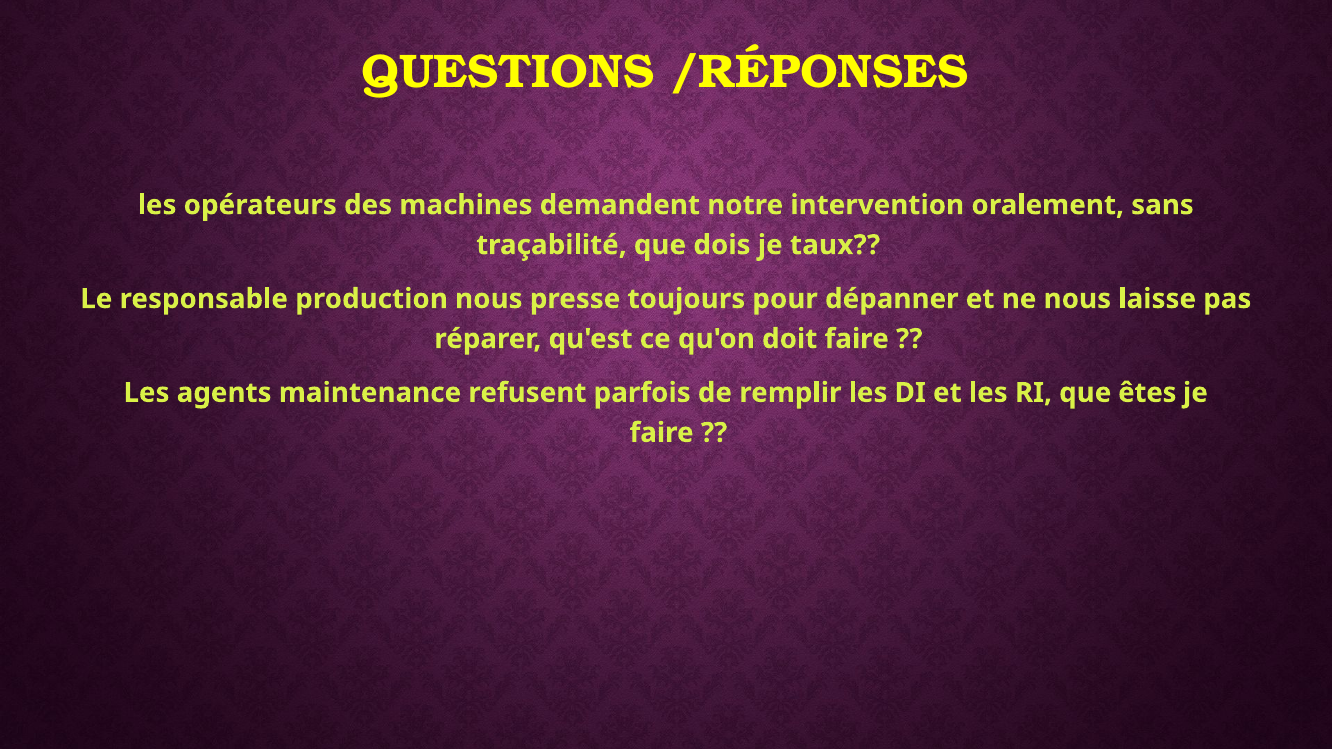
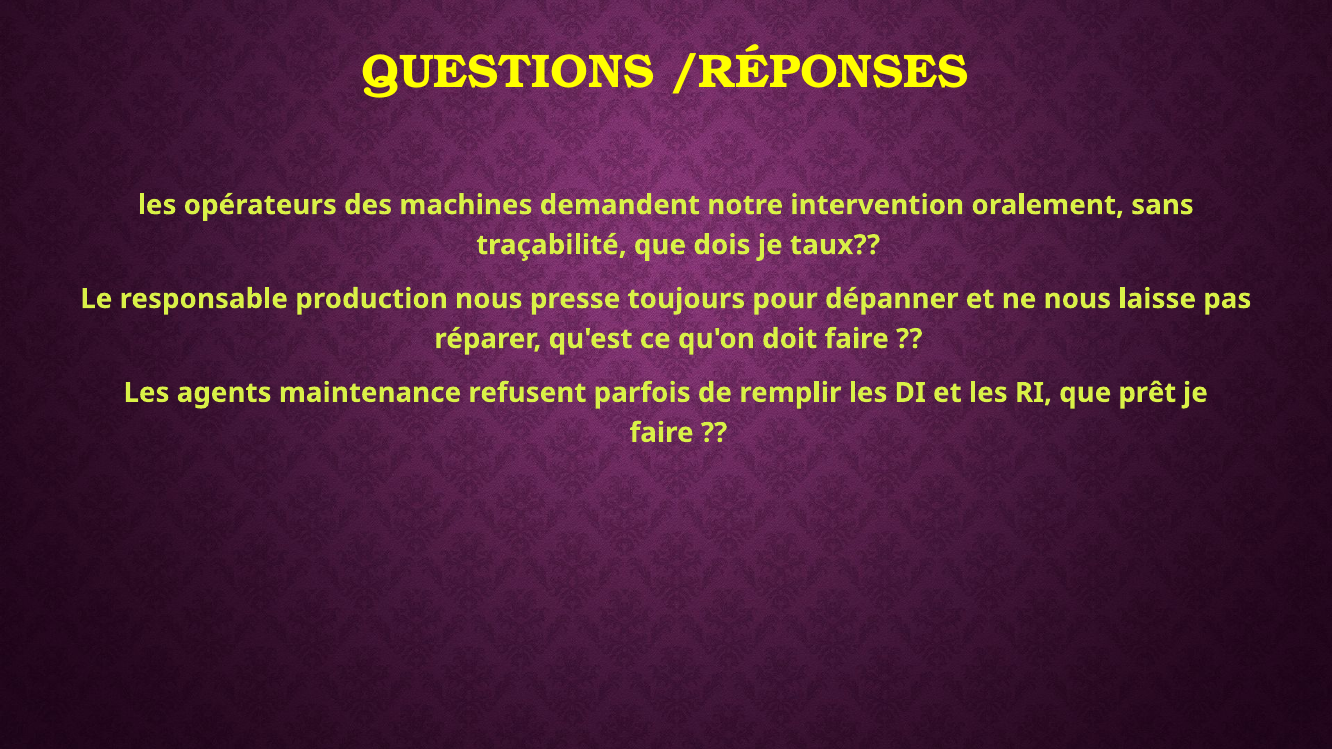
êtes: êtes -> prêt
